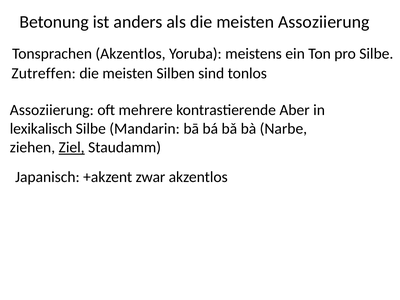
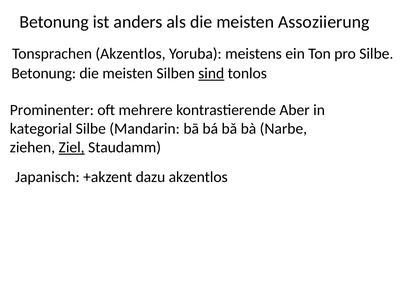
Zutreffen at (44, 74): Zutreffen -> Betonung
sind underline: none -> present
Assoziierung at (52, 110): Assoziierung -> Prominenter
lexikalisch: lexikalisch -> kategorial
zwar: zwar -> dazu
